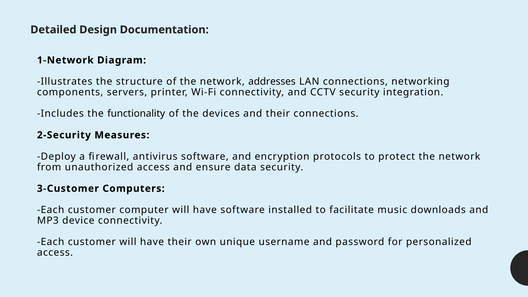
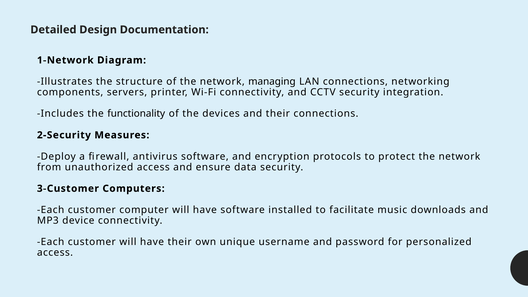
addresses: addresses -> managing
